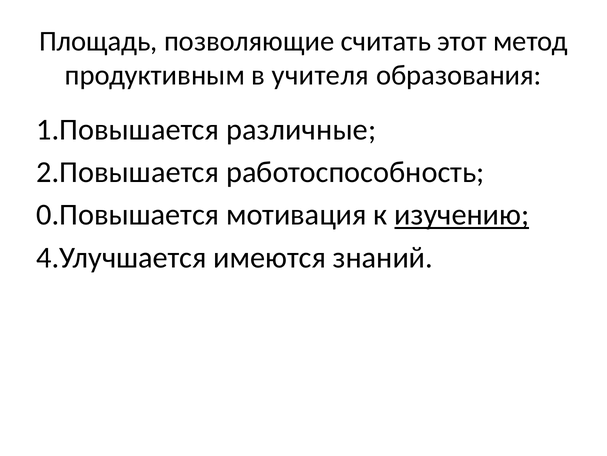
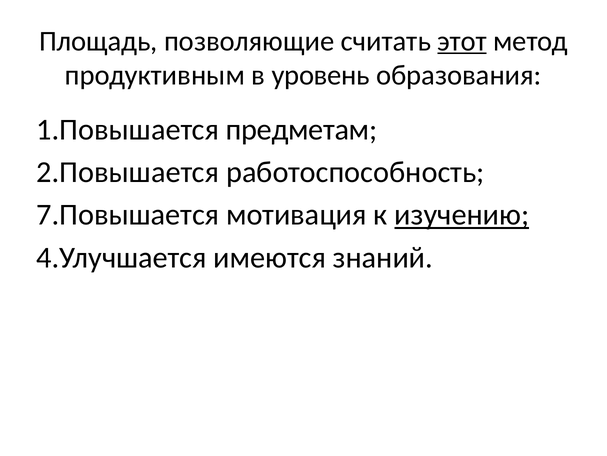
этот underline: none -> present
учителя: учителя -> уровень
различные: различные -> предметам
0.Повышается: 0.Повышается -> 7.Повышается
